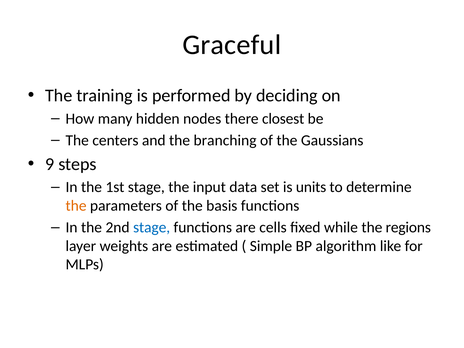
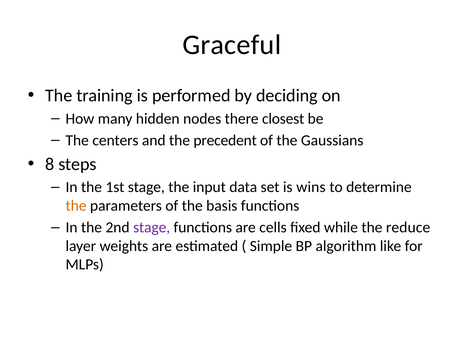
branching: branching -> precedent
9: 9 -> 8
units: units -> wins
stage at (152, 227) colour: blue -> purple
regions: regions -> reduce
